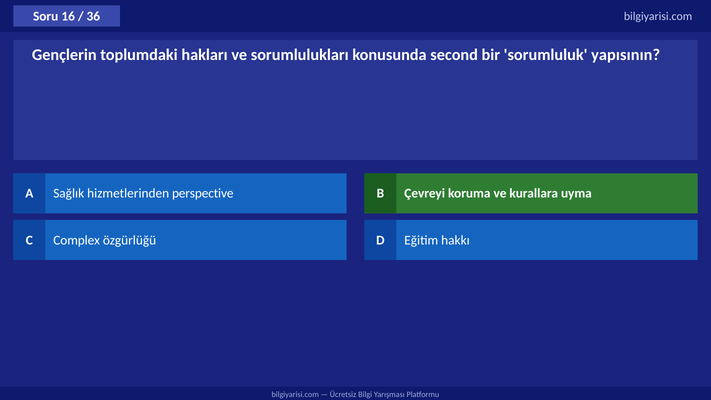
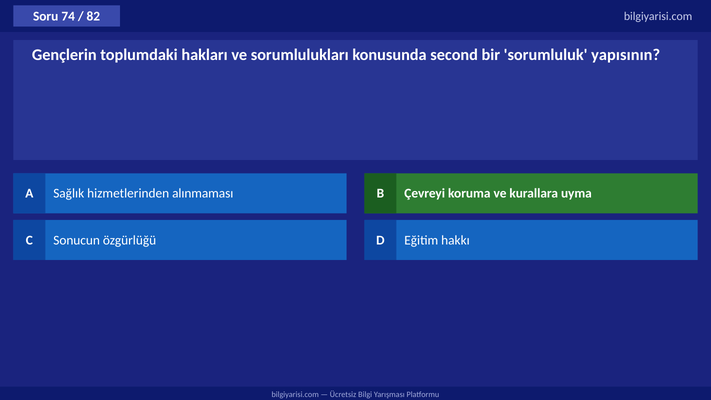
16: 16 -> 74
36: 36 -> 82
perspective: perspective -> alınmaması
Complex: Complex -> Sonucun
